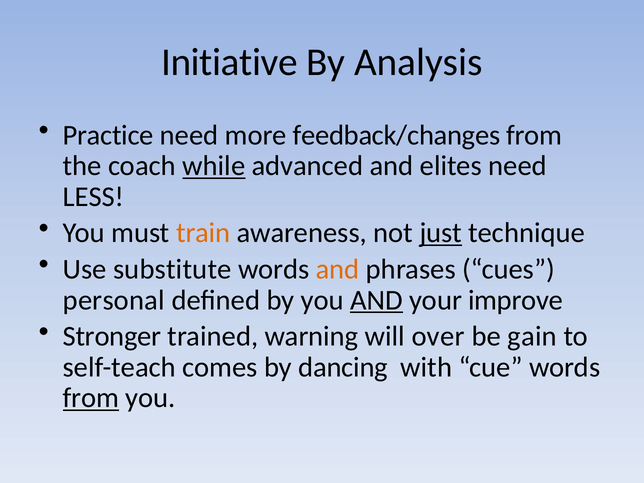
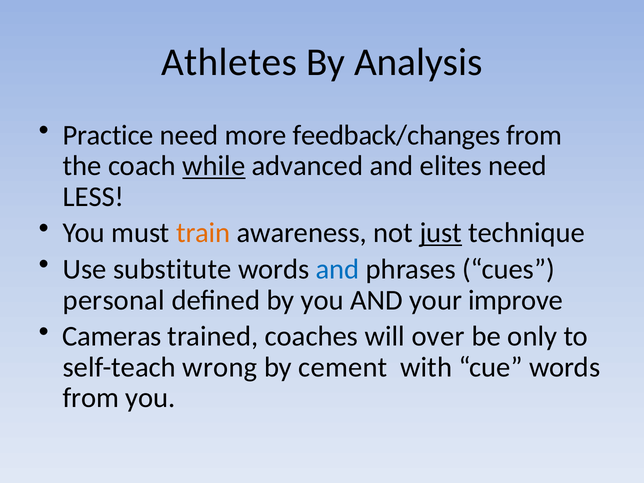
Initiative: Initiative -> Athletes
and at (338, 269) colour: orange -> blue
AND at (377, 300) underline: present -> none
Stronger: Stronger -> Cameras
warning: warning -> coaches
gain: gain -> only
comes: comes -> wrong
dancing: dancing -> cement
from at (91, 398) underline: present -> none
